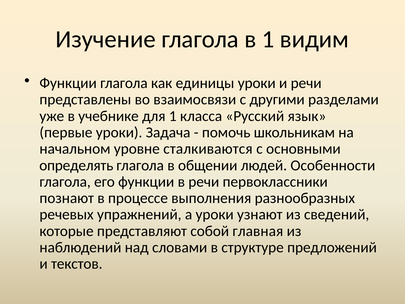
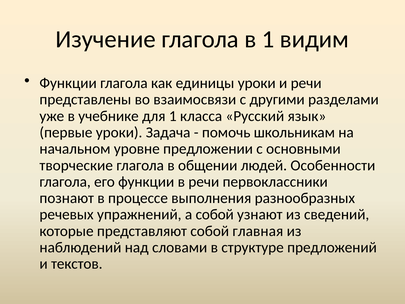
сталкиваются: сталкиваются -> предложении
определять: определять -> творческие
а уроки: уроки -> собой
